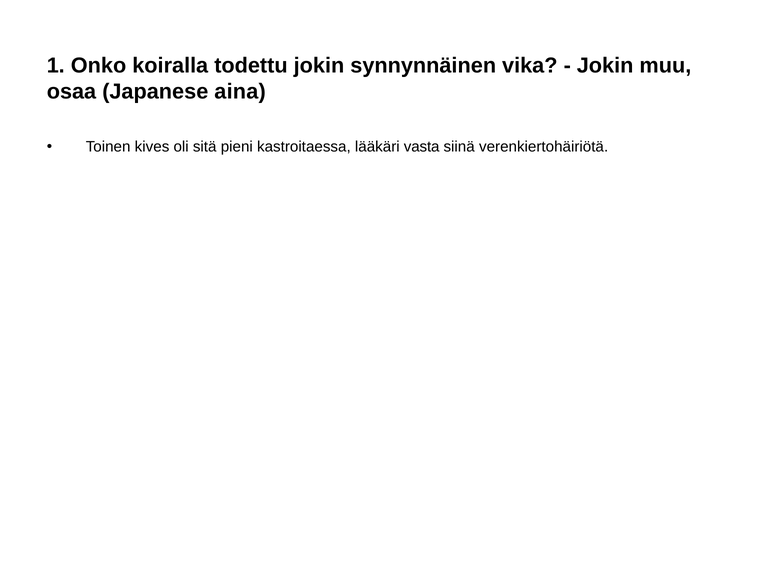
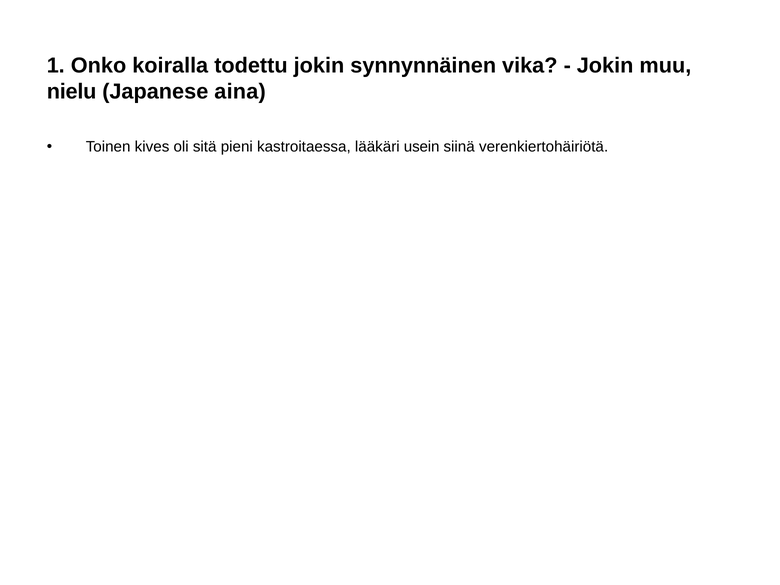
osaa: osaa -> nielu
vasta: vasta -> usein
